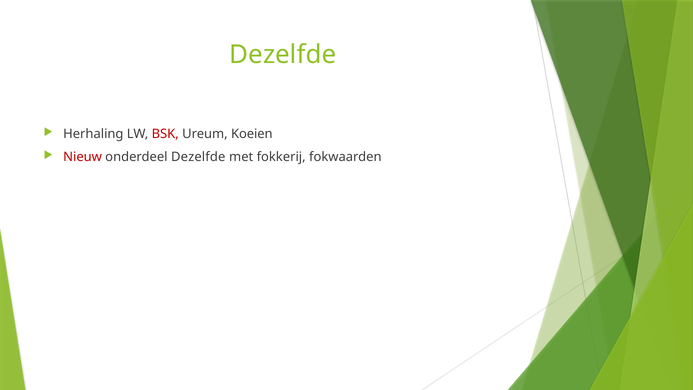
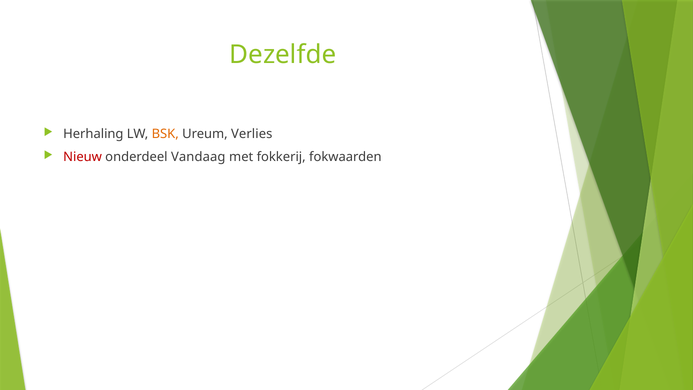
BSK colour: red -> orange
Koeien: Koeien -> Verlies
onderdeel Dezelfde: Dezelfde -> Vandaag
